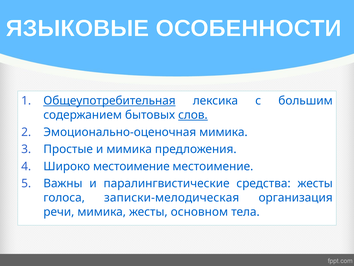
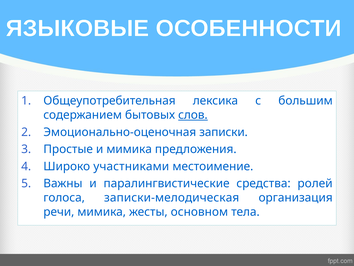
Общеупотребительная underline: present -> none
Эмоционально-оценочная мимика: мимика -> записки
Широко местоимение: местоимение -> участниками
средства жесты: жесты -> ролей
